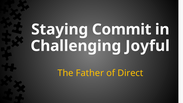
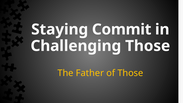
Challenging Joyful: Joyful -> Those
of Direct: Direct -> Those
